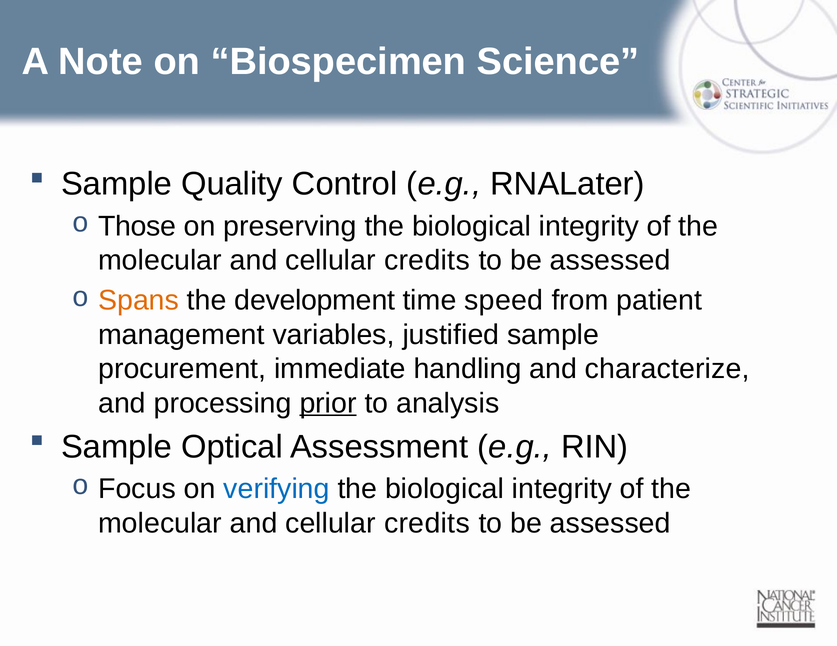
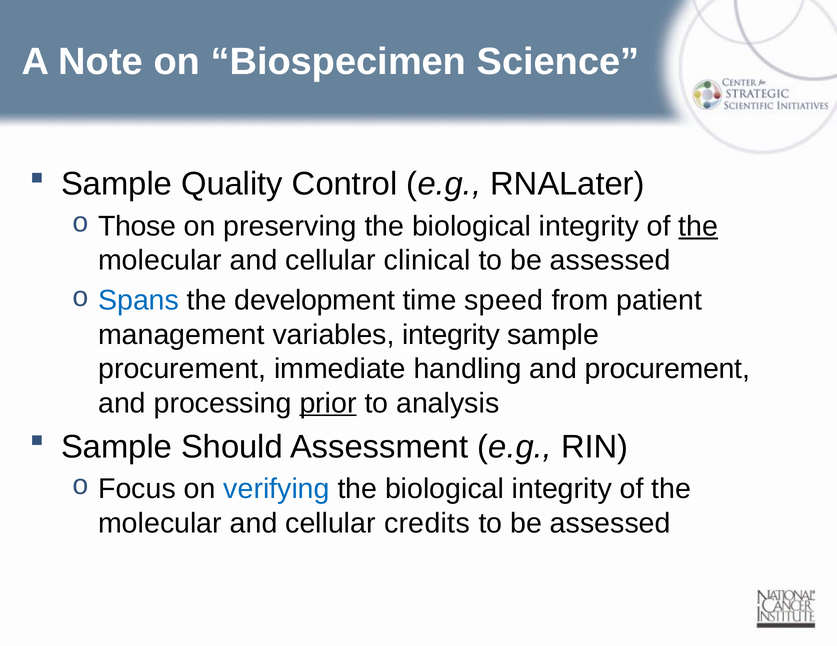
the at (698, 227) underline: none -> present
credits at (427, 261): credits -> clinical
Spans colour: orange -> blue
variables justified: justified -> integrity
and characterize: characterize -> procurement
Optical: Optical -> Should
